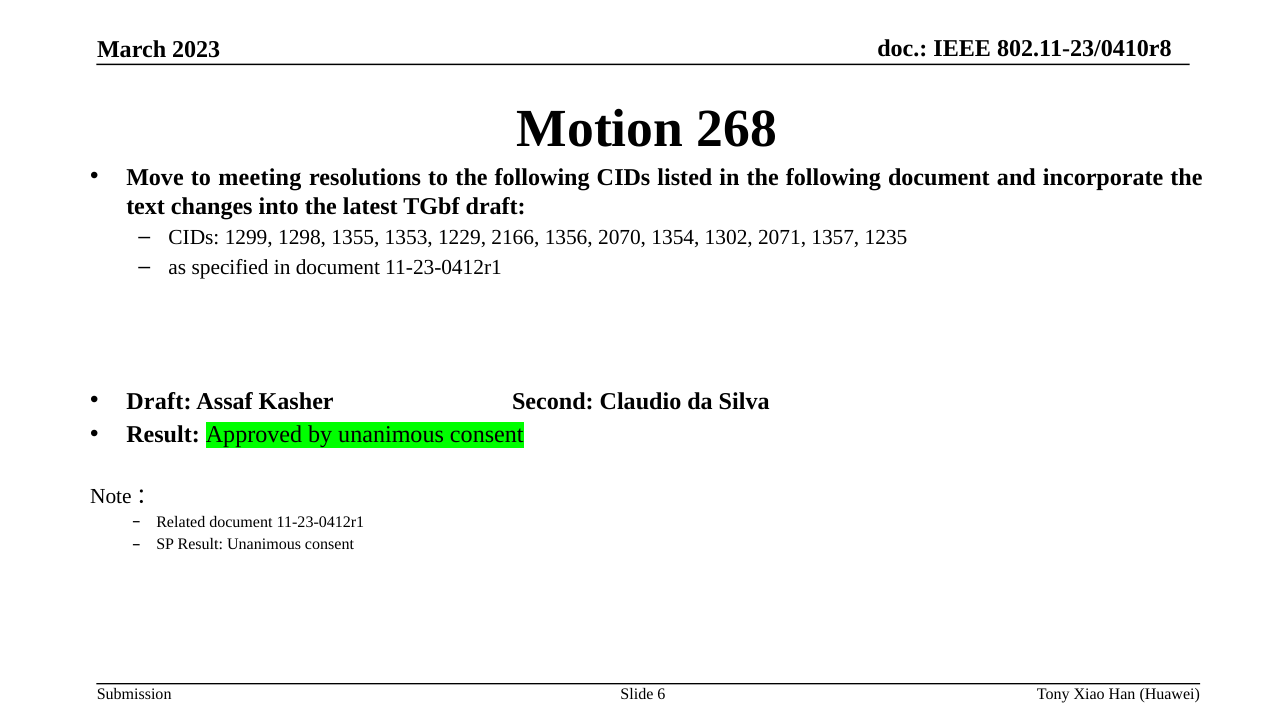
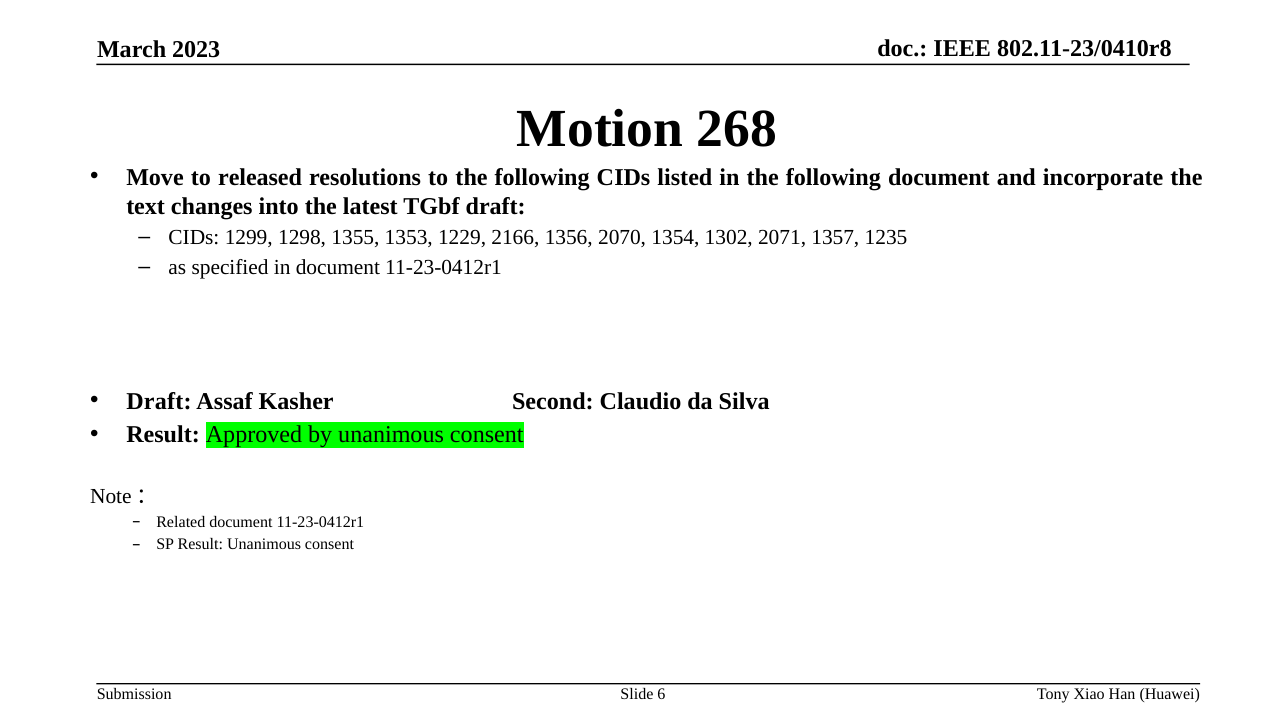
meeting: meeting -> released
